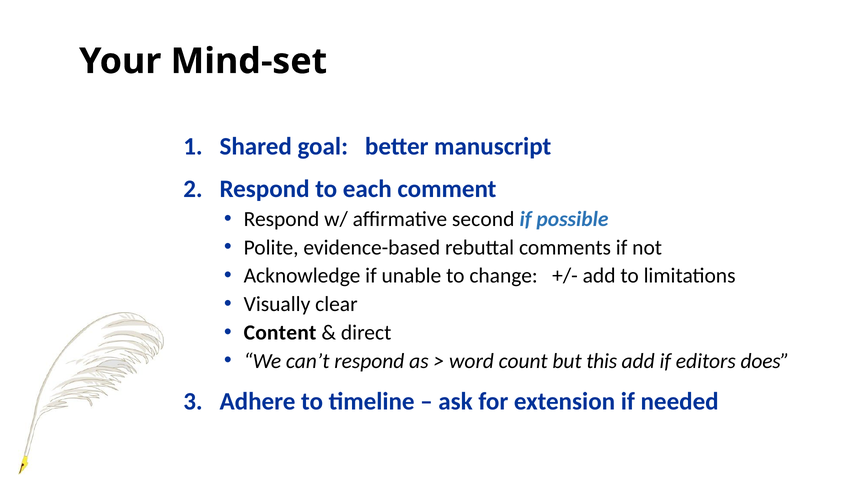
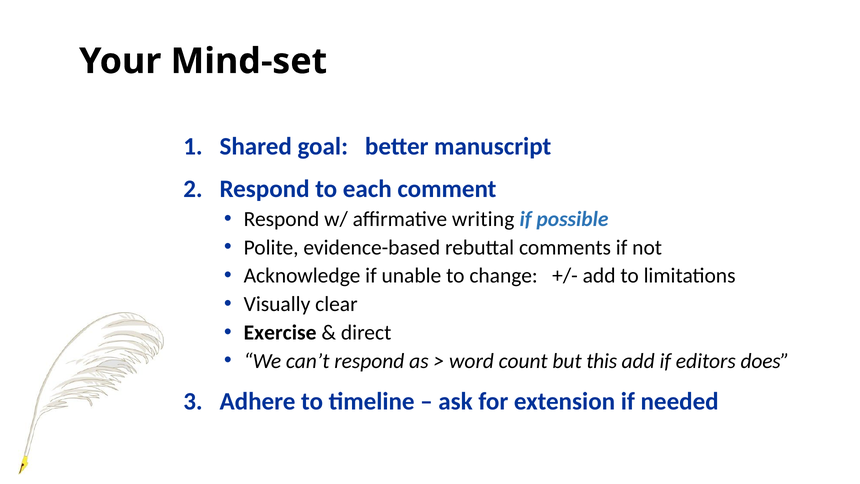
second: second -> writing
Content: Content -> Exercise
